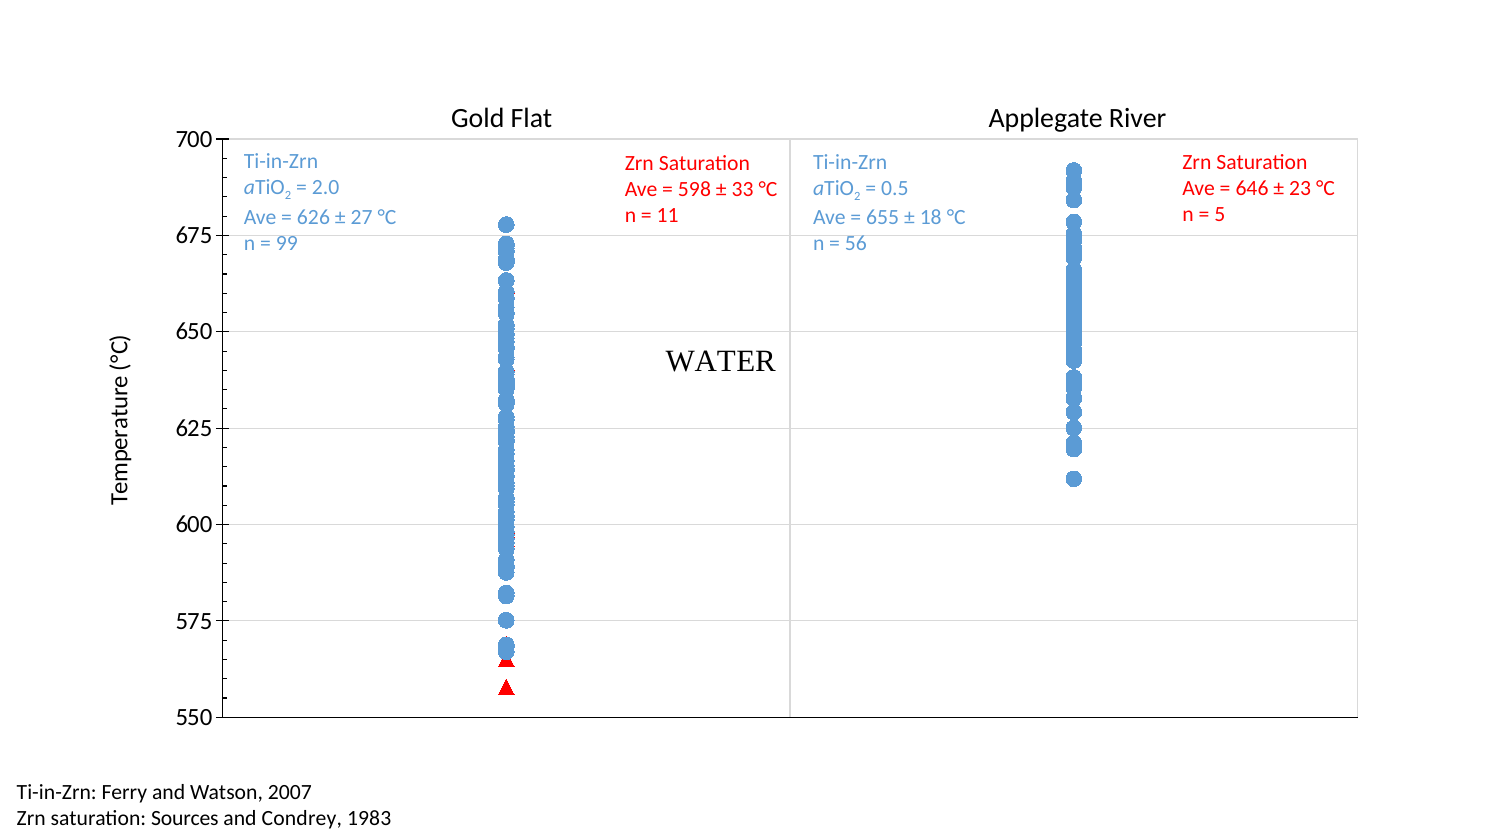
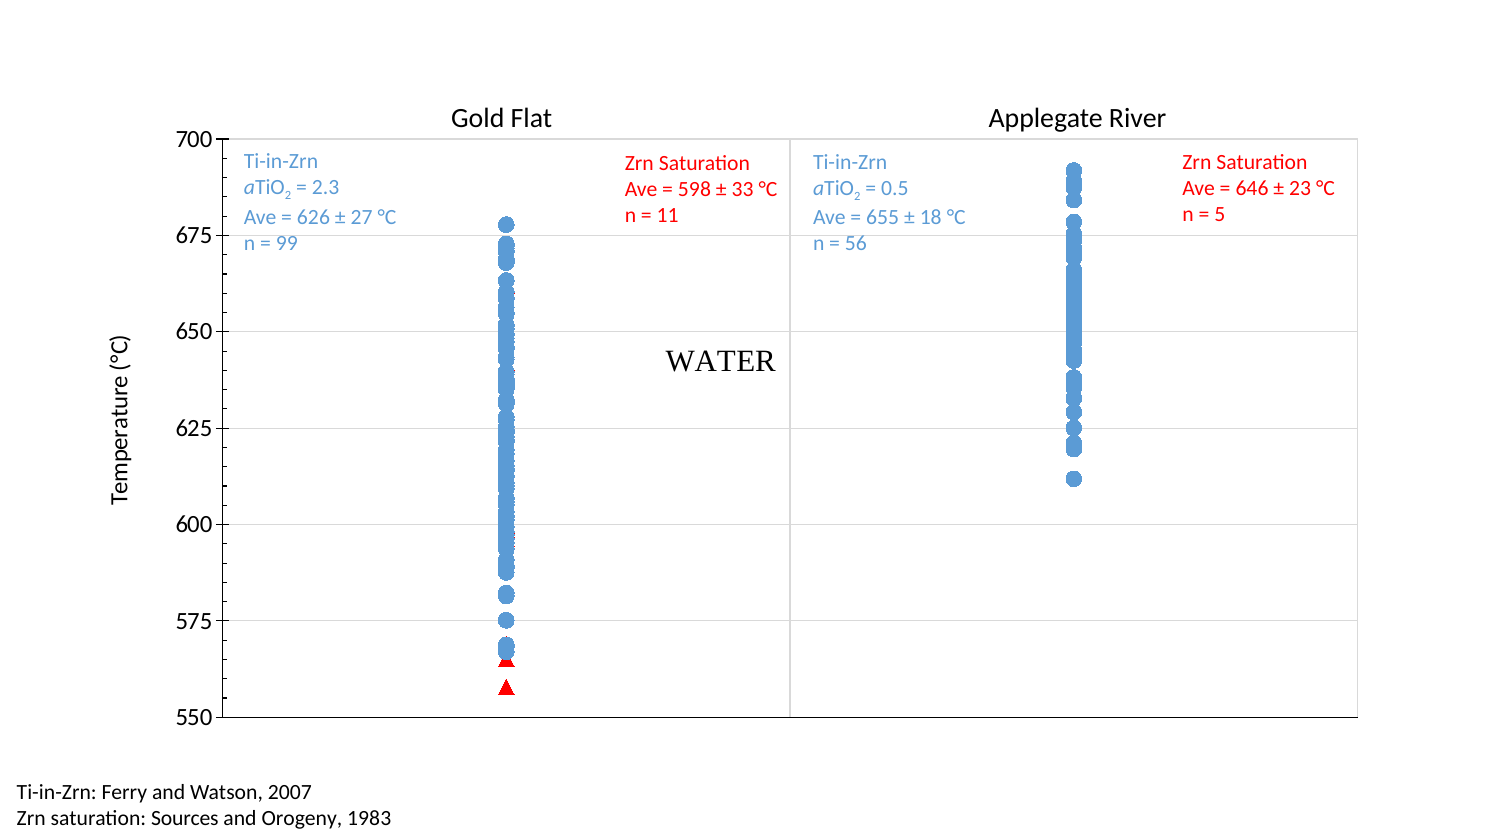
2.0: 2.0 -> 2.3
Condrey: Condrey -> Orogeny
